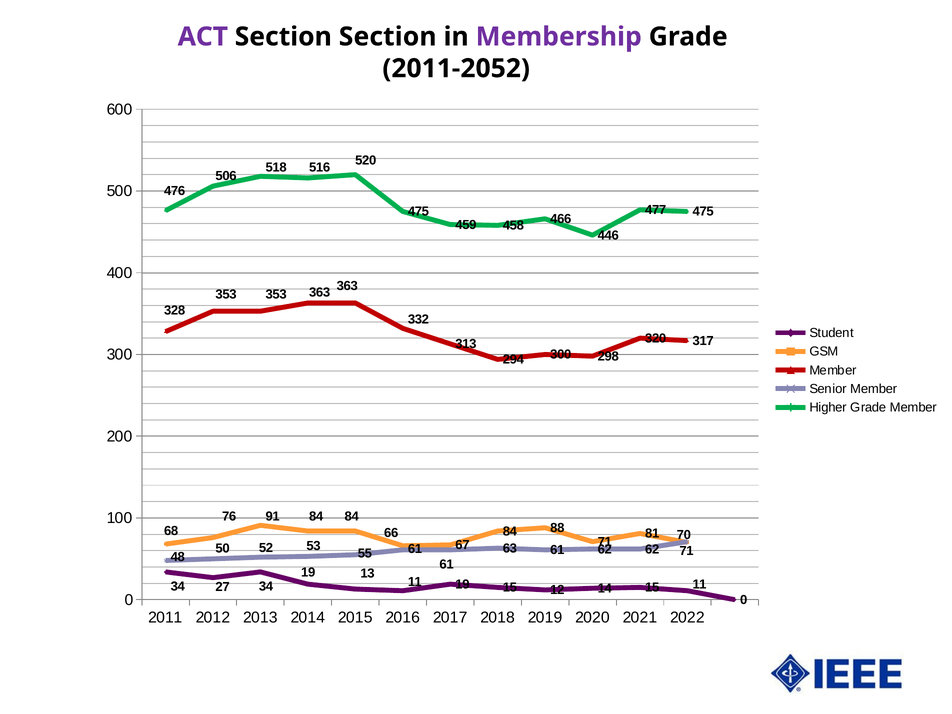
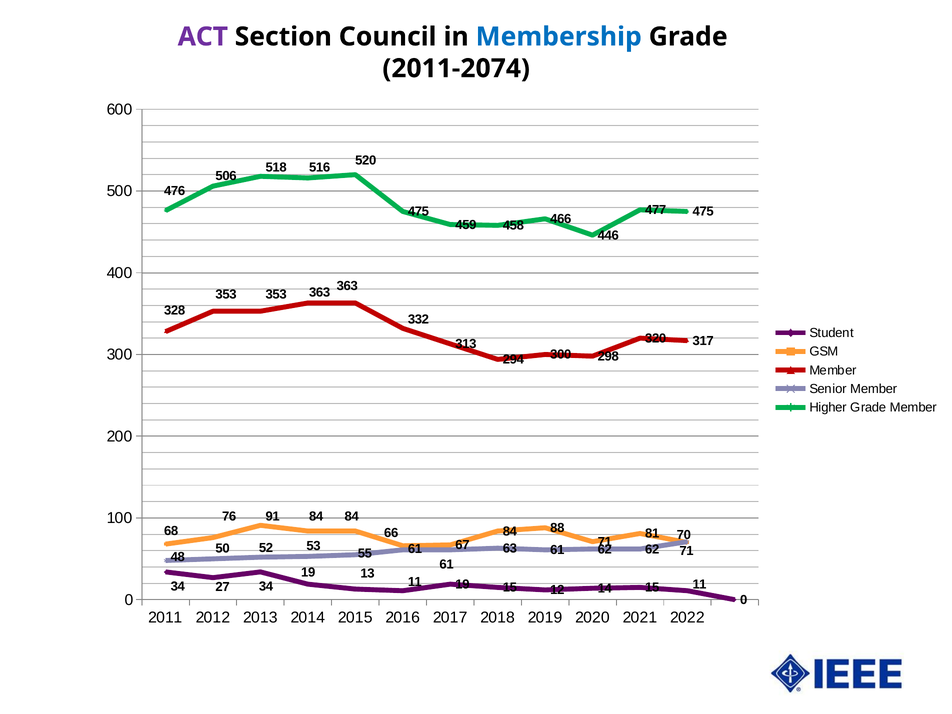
Section Section: Section -> Council
Membership colour: purple -> blue
2011-2052: 2011-2052 -> 2011-2074
